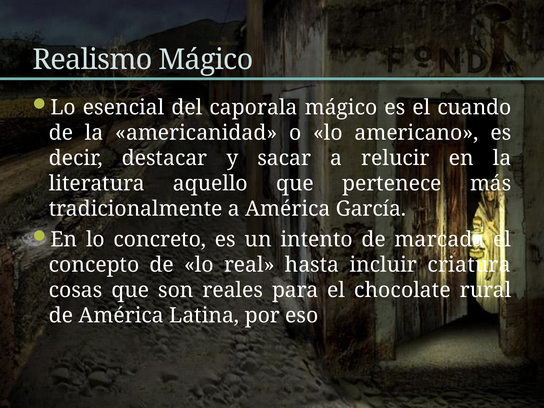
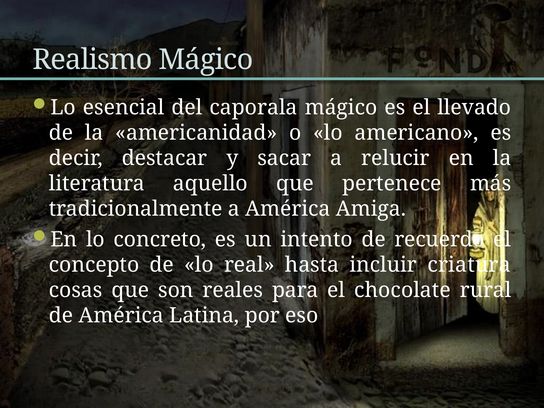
cuando: cuando -> llevado
García: García -> Amiga
marcada: marcada -> recuerdo
